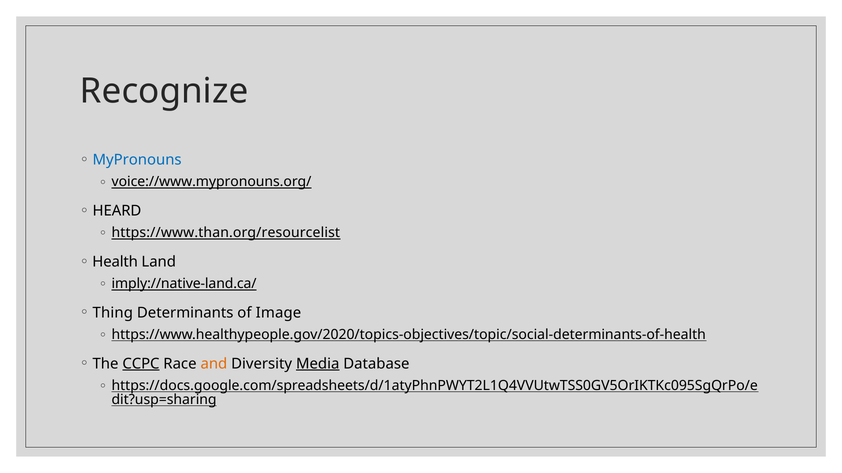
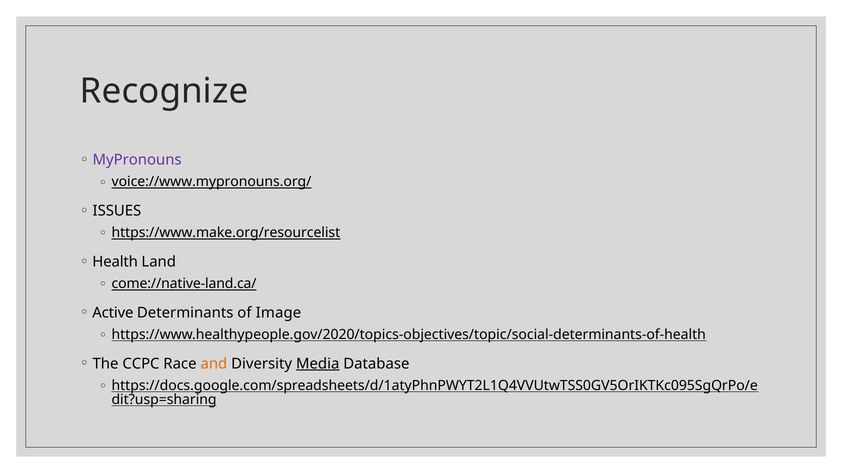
MyPronouns colour: blue -> purple
HEARD: HEARD -> ISSUES
https://www.than.org/resourcelist: https://www.than.org/resourcelist -> https://www.make.org/resourcelist
imply://native-land.ca/: imply://native-land.ca/ -> come://native-land.ca/
Thing: Thing -> Active
CCPC underline: present -> none
